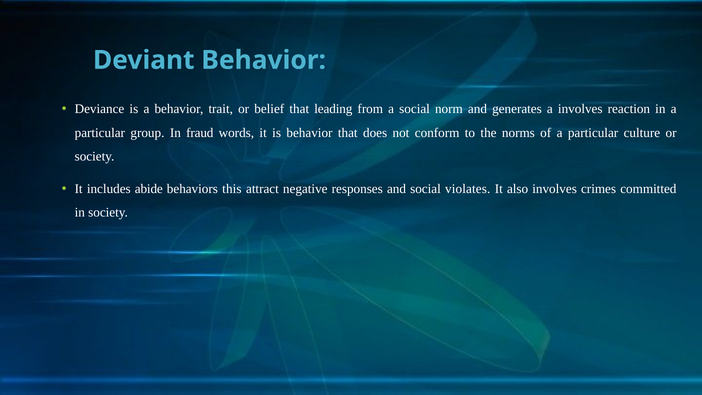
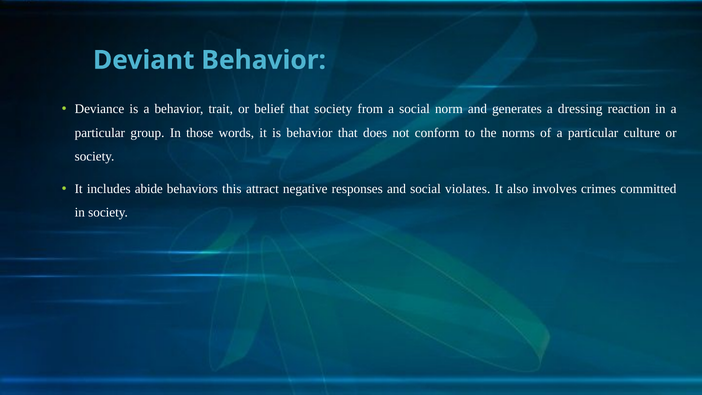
that leading: leading -> society
a involves: involves -> dressing
fraud: fraud -> those
